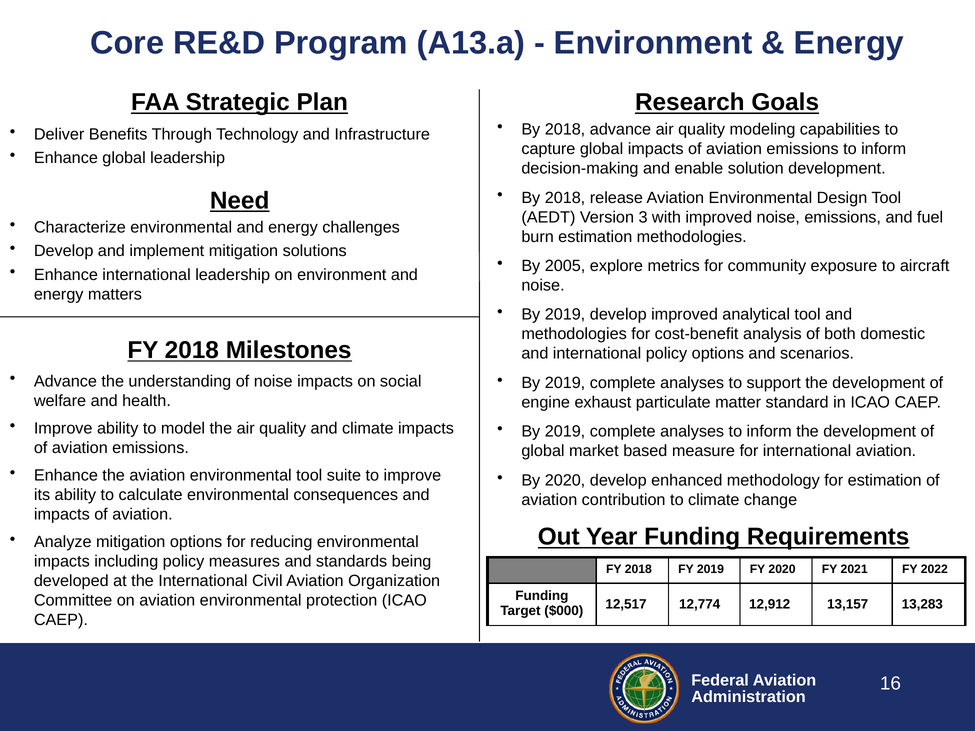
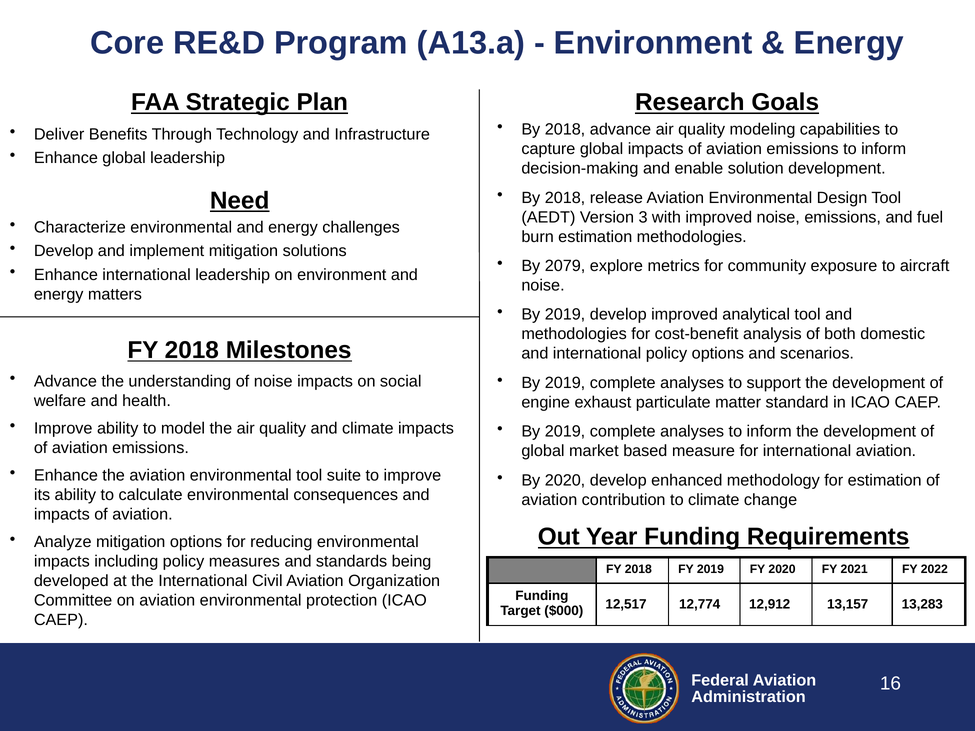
2005: 2005 -> 2079
